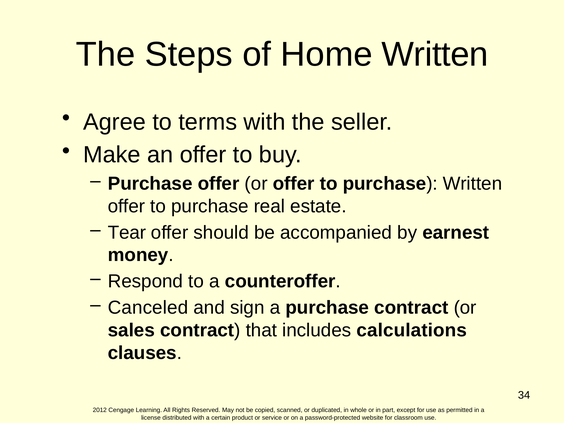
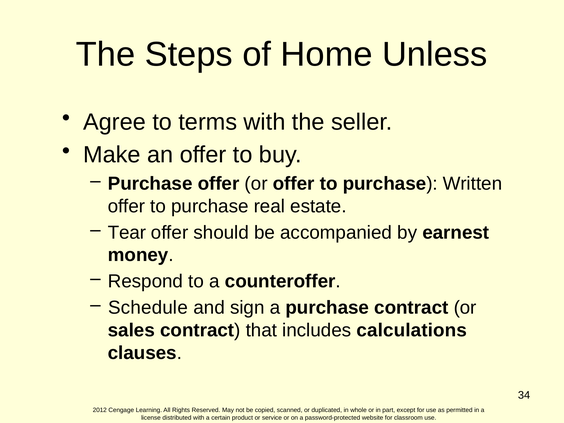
Home Written: Written -> Unless
Canceled: Canceled -> Schedule
